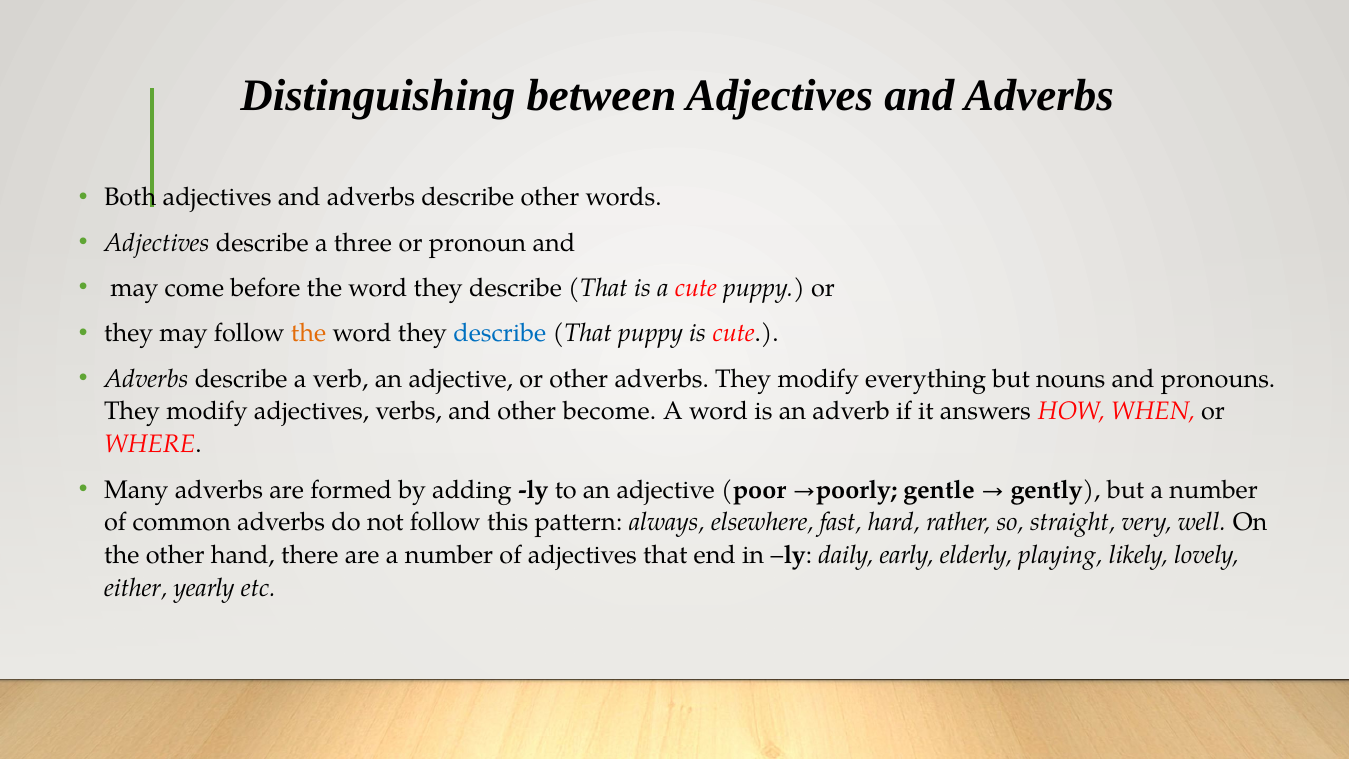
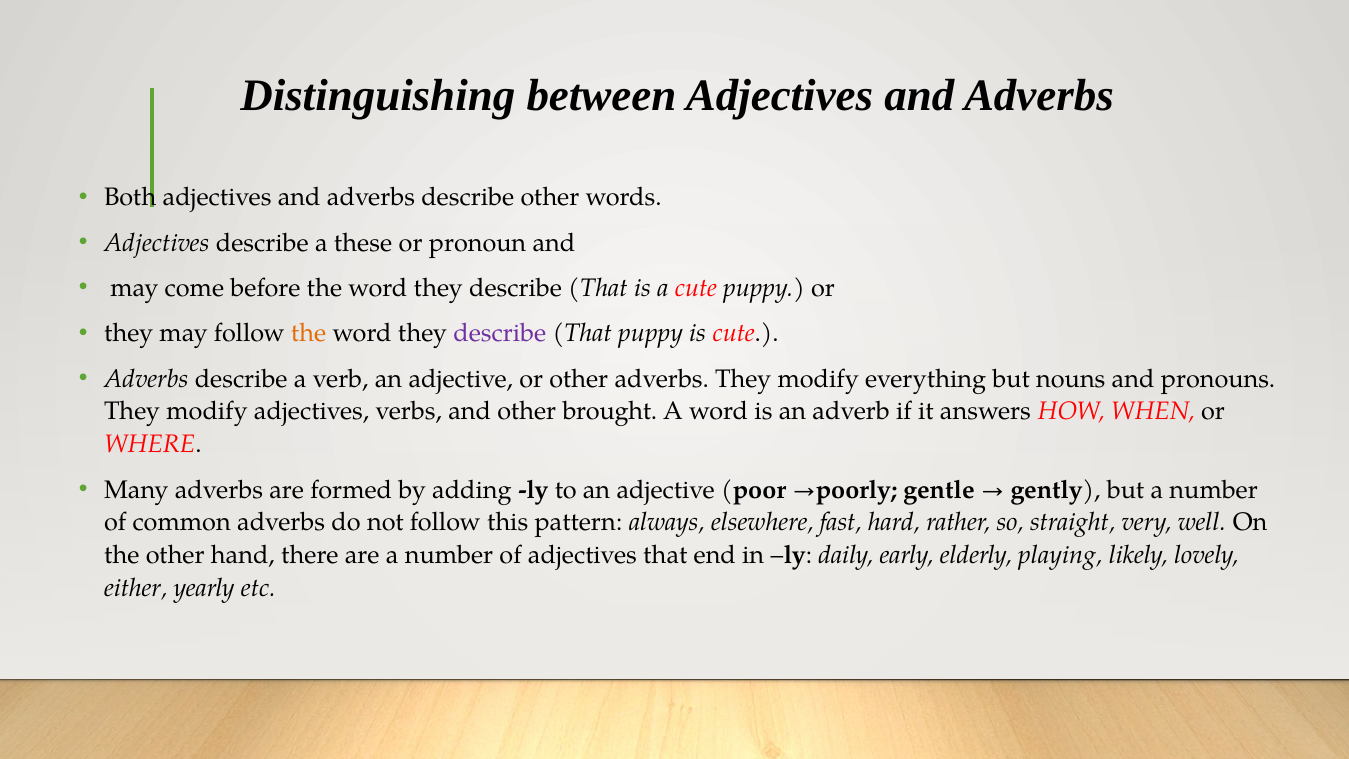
three: three -> these
describe at (500, 333) colour: blue -> purple
become: become -> brought
